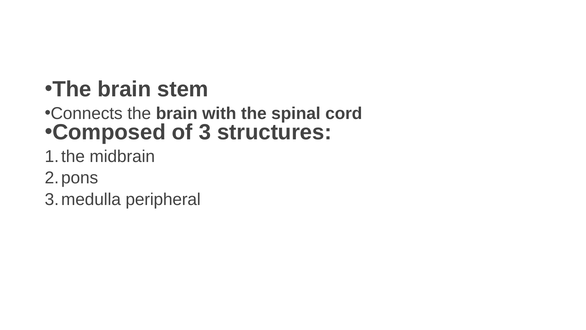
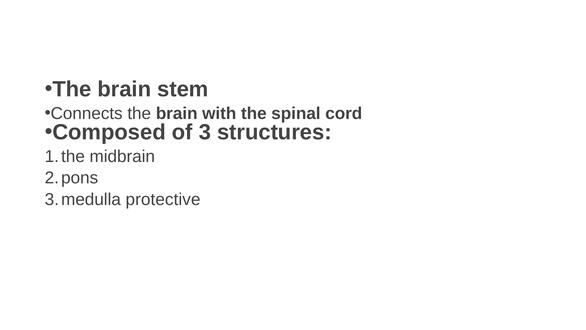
peripheral: peripheral -> protective
